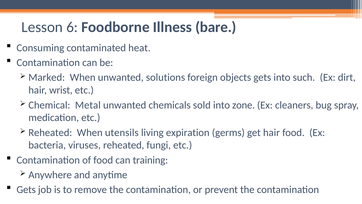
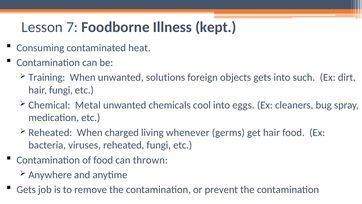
6: 6 -> 7
bare: bare -> kept
Marked: Marked -> Training
hair wrist: wrist -> fungi
sold: sold -> cool
zone: zone -> eggs
utensils: utensils -> charged
expiration: expiration -> whenever
training: training -> thrown
